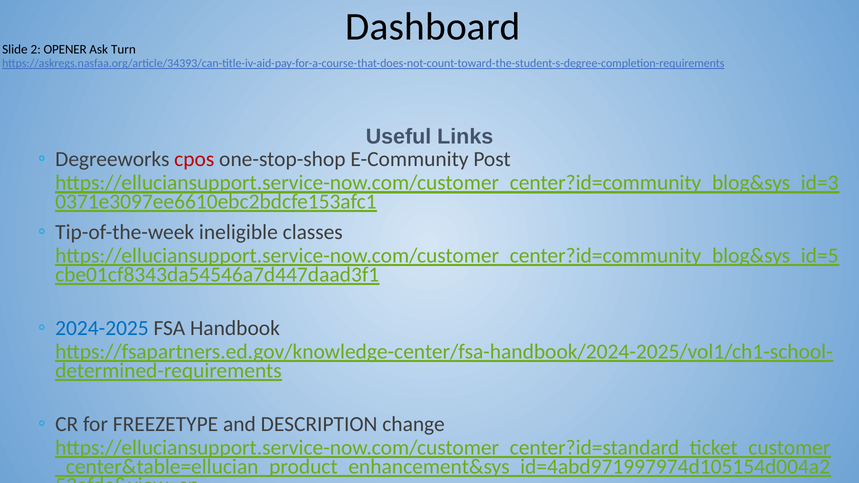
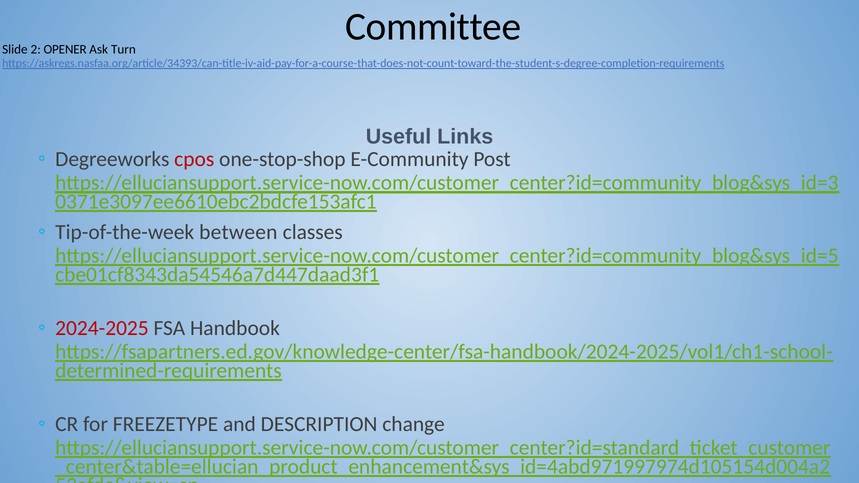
Dashboard: Dashboard -> Committee
ineligible: ineligible -> between
2024-2025 colour: blue -> red
